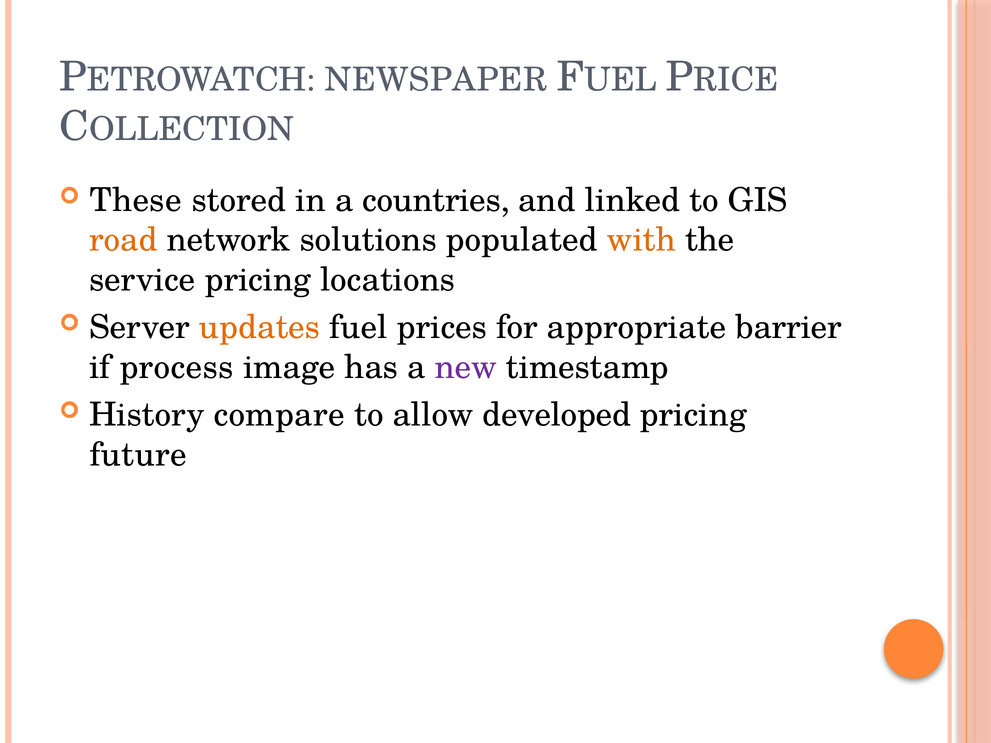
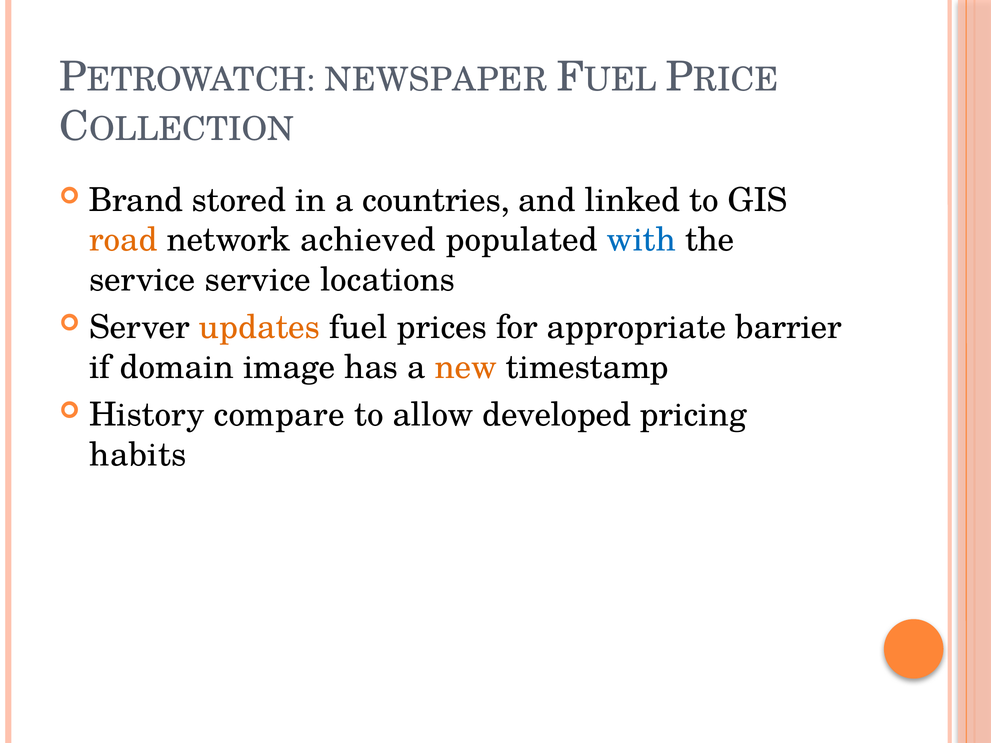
These: These -> Brand
solutions: solutions -> achieved
with colour: orange -> blue
service pricing: pricing -> service
process: process -> domain
new colour: purple -> orange
future: future -> habits
